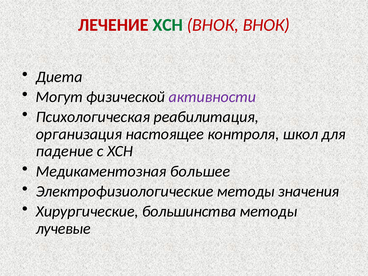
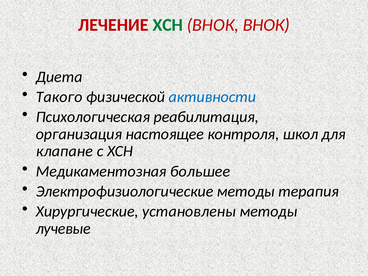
Могут: Могут -> Такого
активности colour: purple -> blue
падение: падение -> клапане
значения: значения -> терапия
большинства: большинства -> установлены
